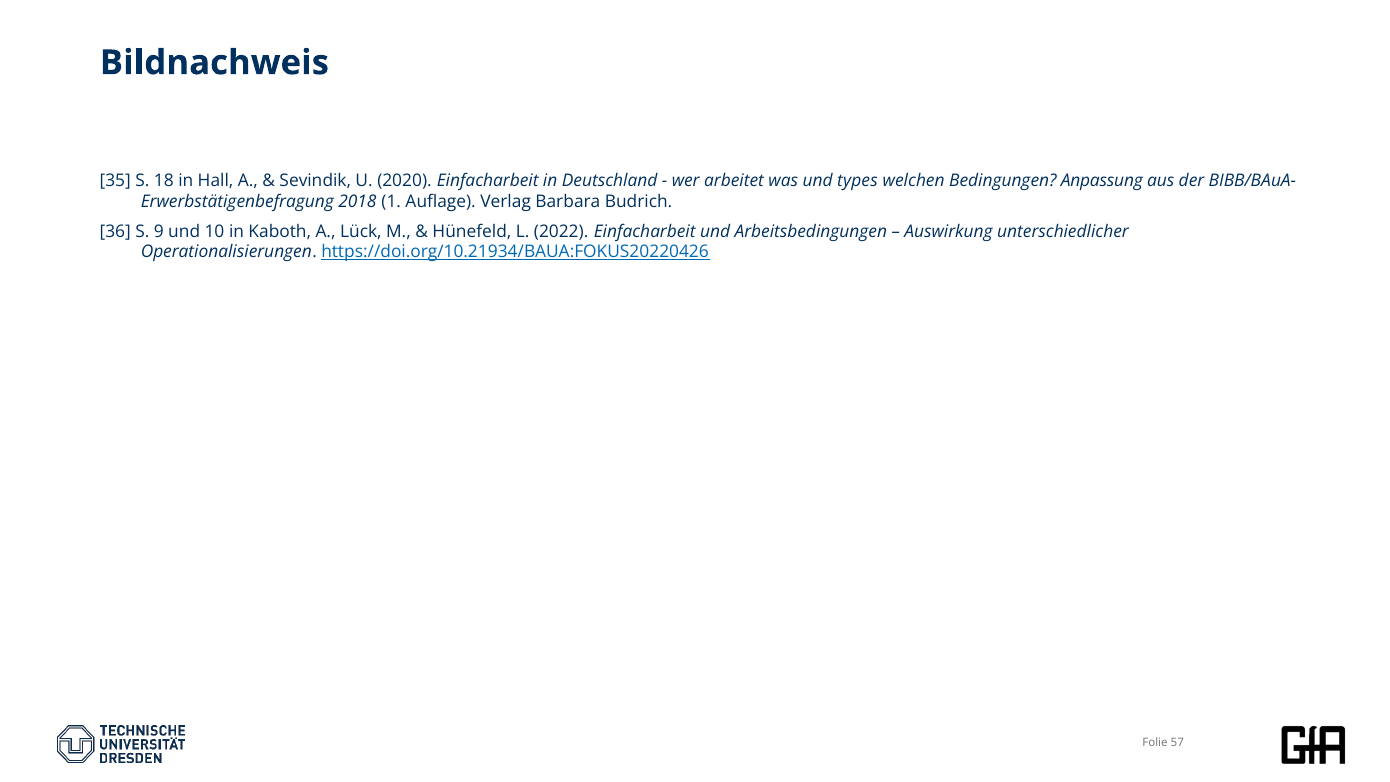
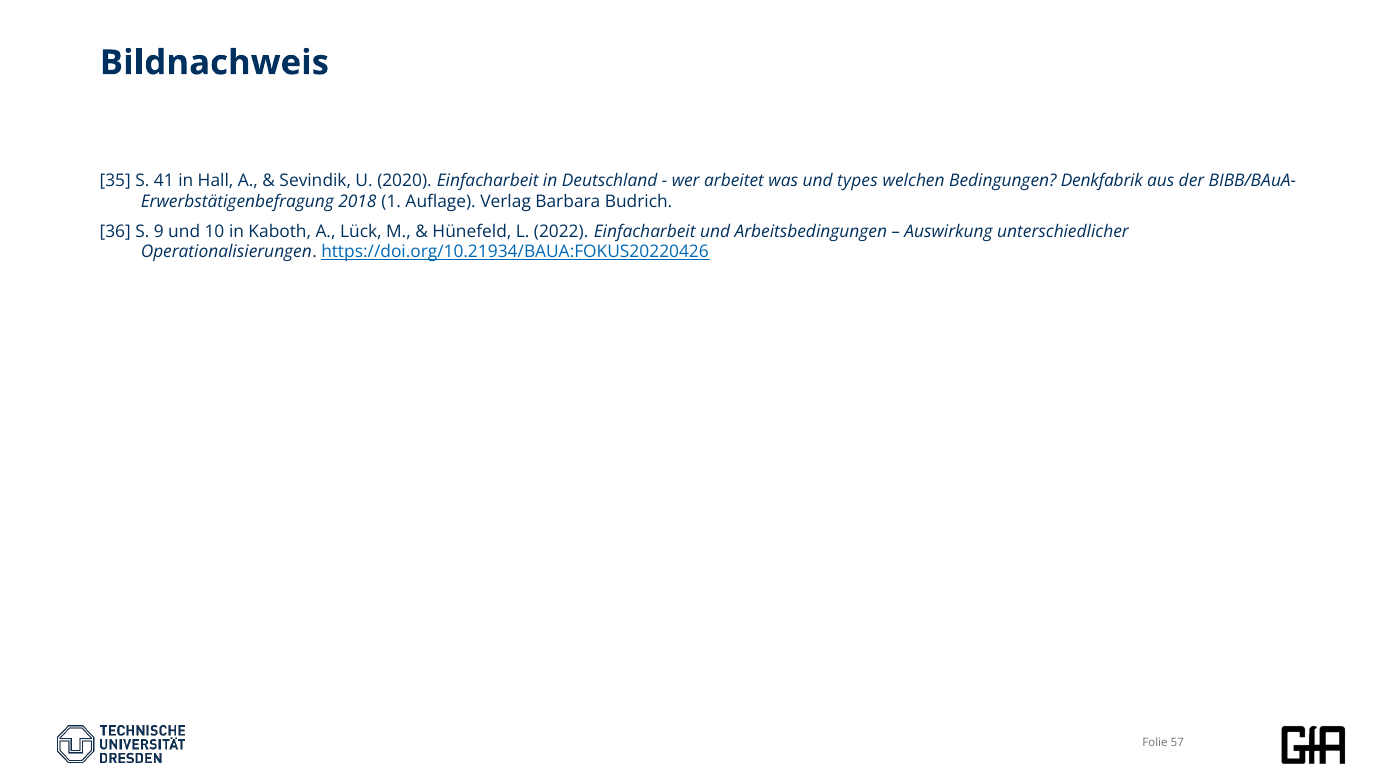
18: 18 -> 41
Anpassung: Anpassung -> Denkfabrik
